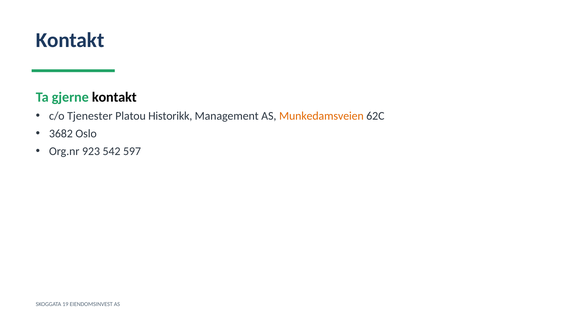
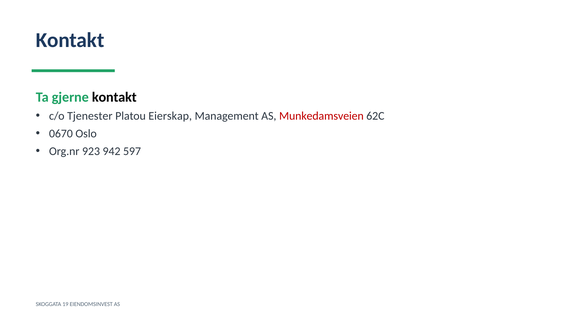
Historikk: Historikk -> Eierskap
Munkedamsveien colour: orange -> red
3682: 3682 -> 0670
542: 542 -> 942
